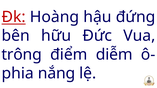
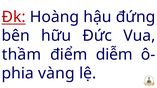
trông: trông -> thầm
nắng: nắng -> vàng
